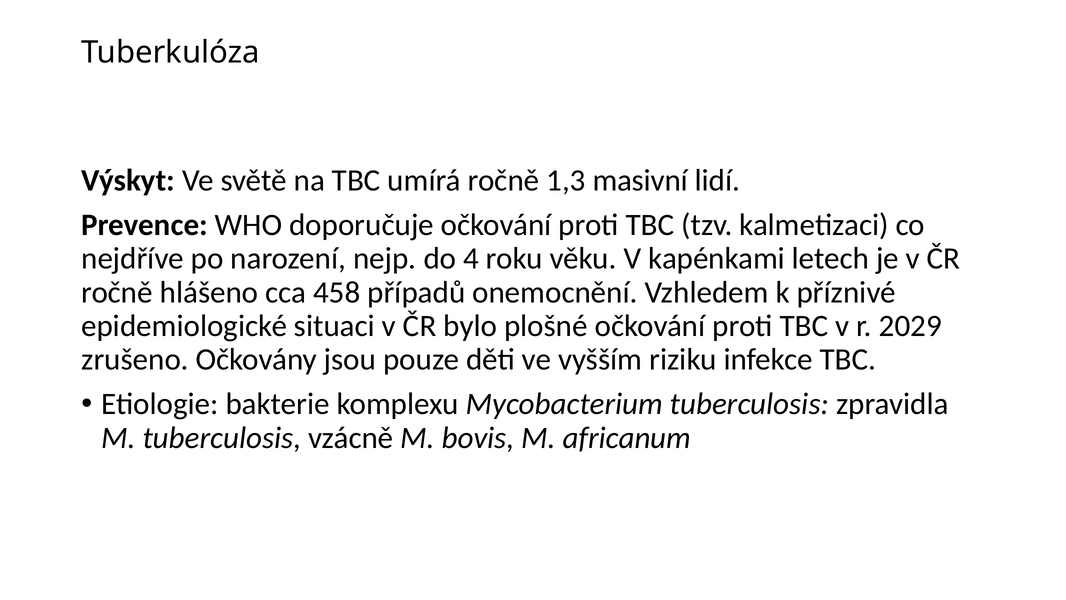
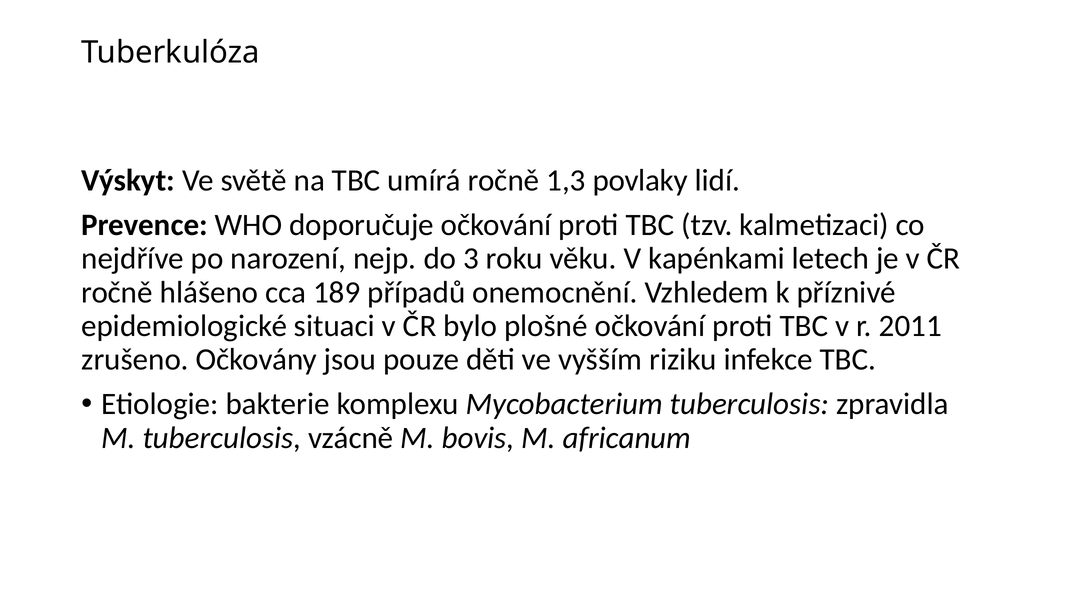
masivní: masivní -> povlaky
4: 4 -> 3
458: 458 -> 189
2029: 2029 -> 2011
